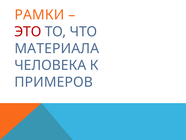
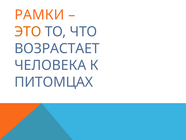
ЭТО colour: red -> orange
МАТЕРИАЛА: МАТЕРИАЛА -> ВОЗРАСТАЕТ
ПРИМЕРОВ: ПРИМЕРОВ -> ПИТОМЦАХ
